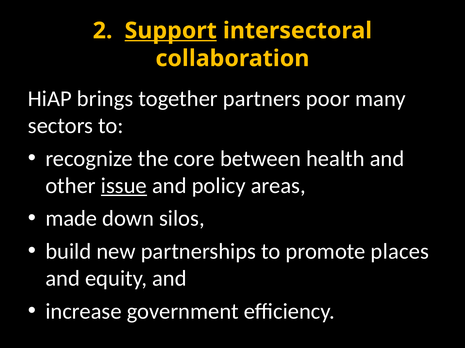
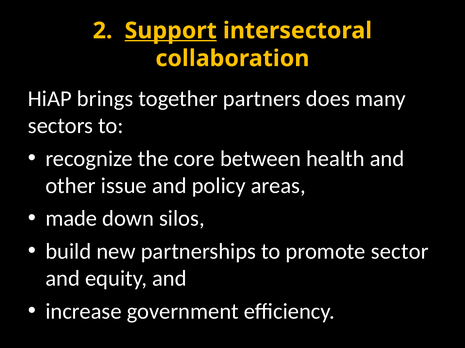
poor: poor -> does
issue underline: present -> none
places: places -> sector
